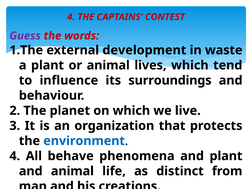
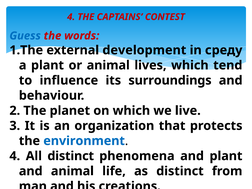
Guess colour: purple -> blue
waste: waste -> среду
All behave: behave -> distinct
